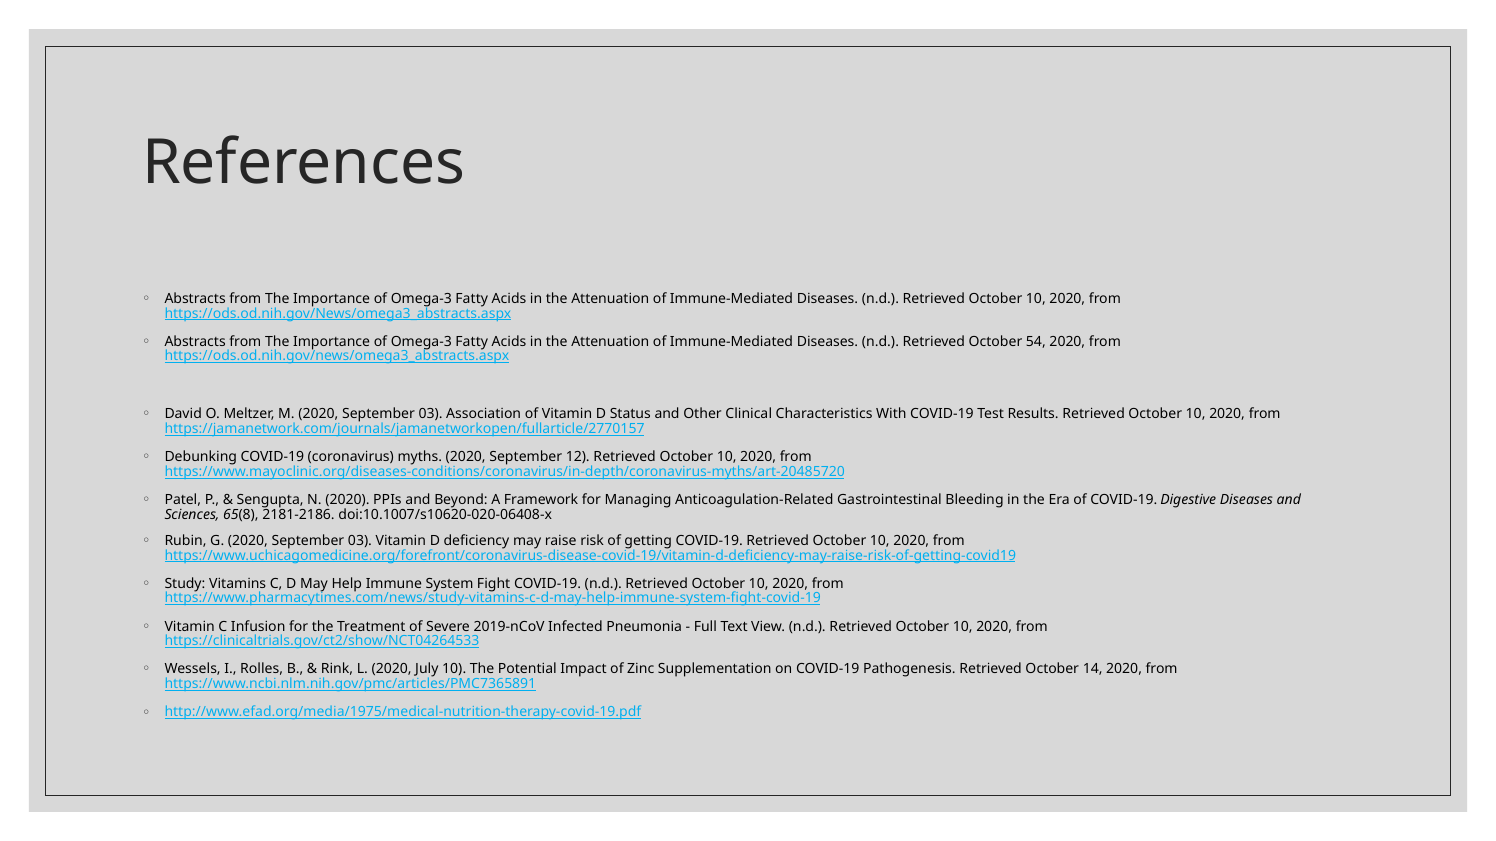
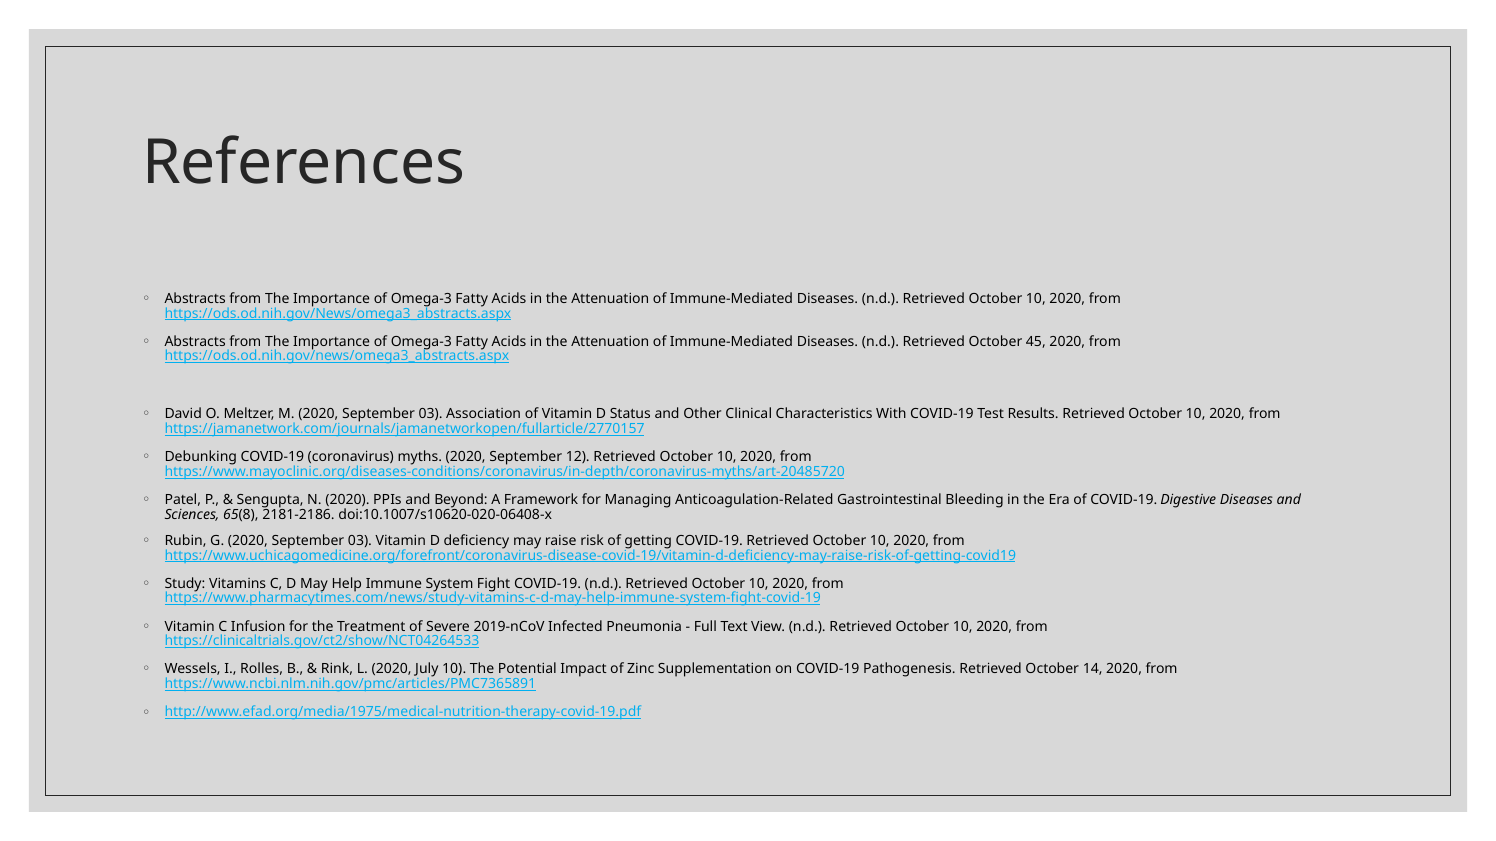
54: 54 -> 45
